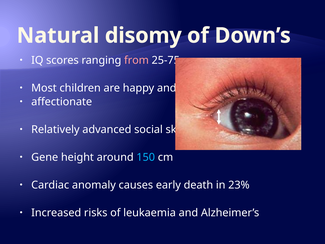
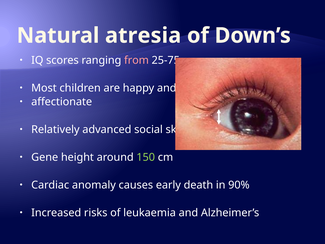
disomy: disomy -> atresia
150 colour: light blue -> light green
23%: 23% -> 90%
